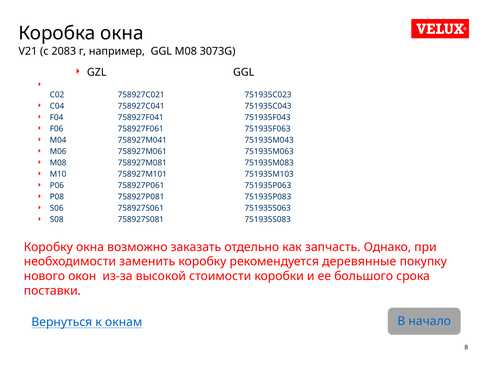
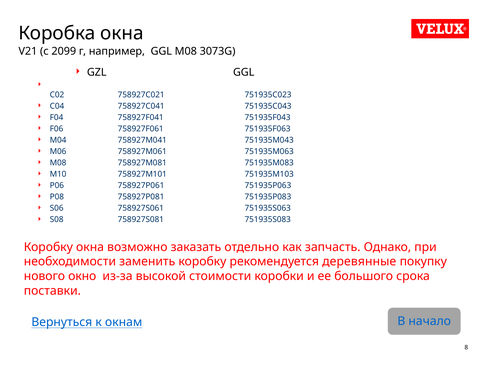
2083: 2083 -> 2099
окон: окон -> окно
